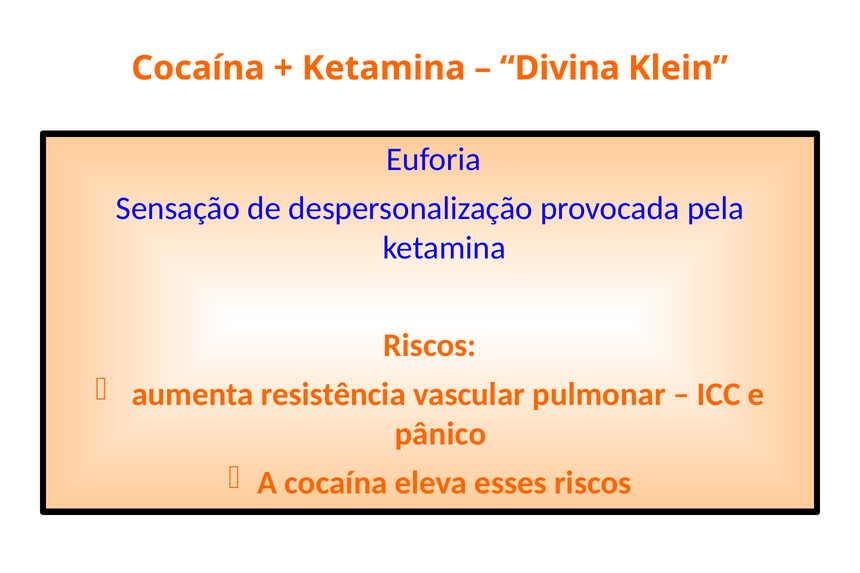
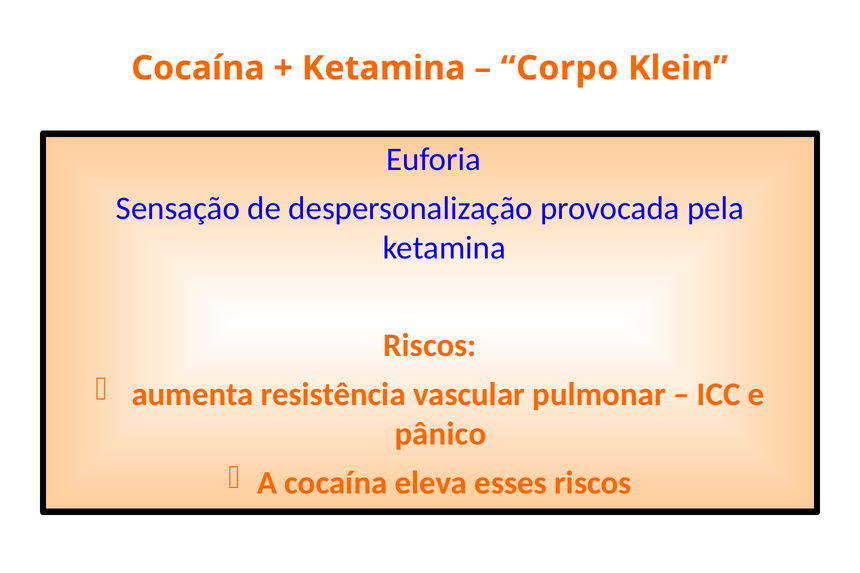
Divina: Divina -> Corpo
